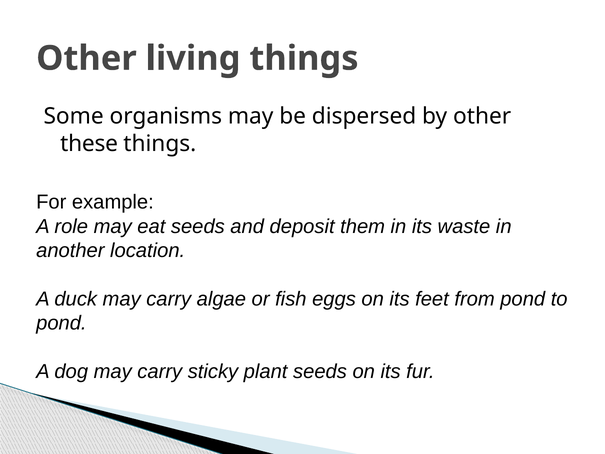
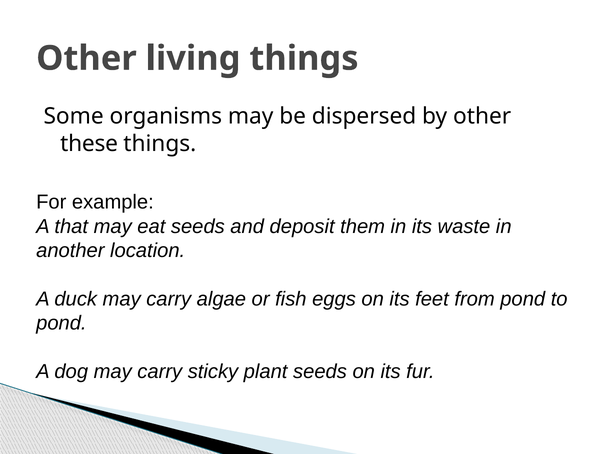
role: role -> that
